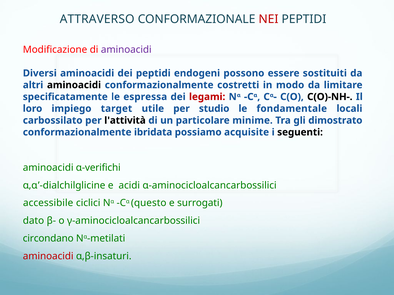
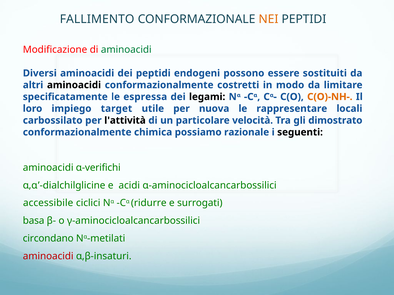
ATTRAVERSO: ATTRAVERSO -> FALLIMENTO
NEI colour: red -> orange
aminoacidi at (126, 50) colour: purple -> green
legami colour: red -> black
C(O)-NH- colour: black -> orange
studio: studio -> nuova
fondamentale: fondamentale -> rappresentare
minime: minime -> velocità
ibridata: ibridata -> chimica
acquisite: acquisite -> razionale
questo: questo -> ridurre
dato: dato -> basa
